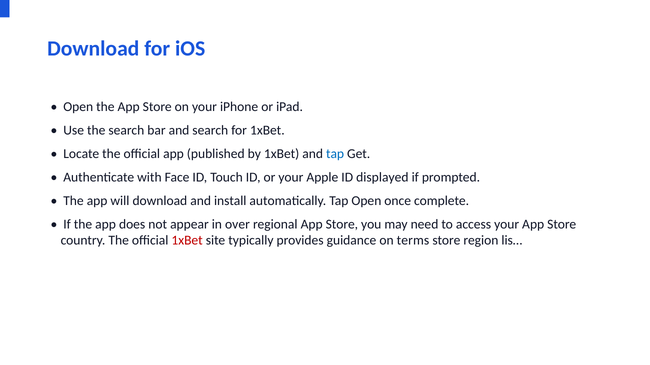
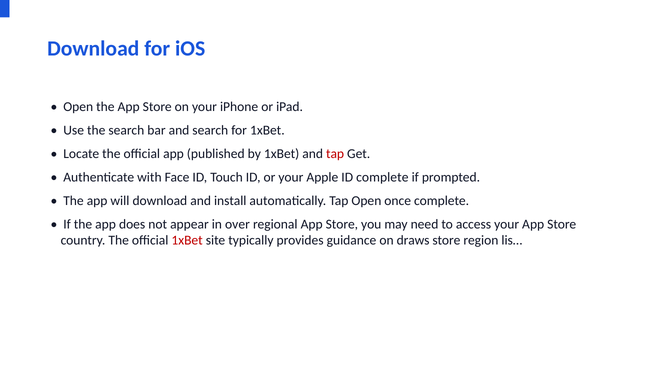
tap at (335, 154) colour: blue -> red
ID displayed: displayed -> complete
terms: terms -> draws
